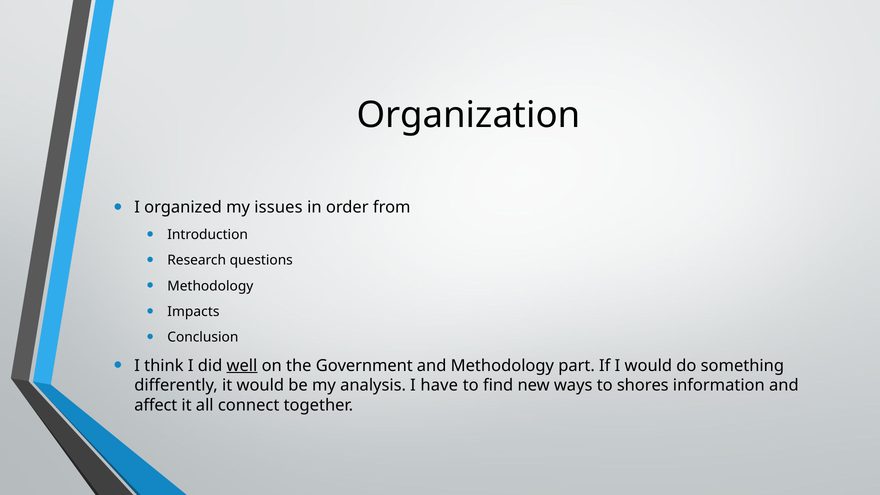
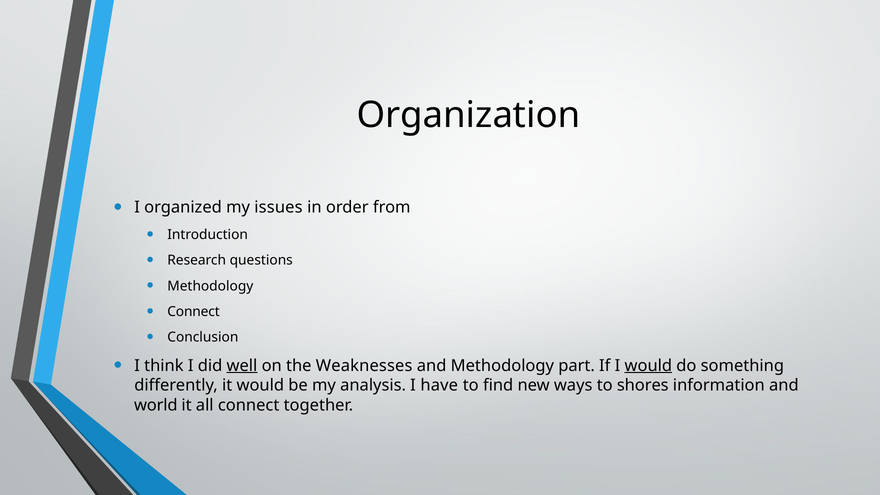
Impacts at (193, 312): Impacts -> Connect
Government: Government -> Weaknesses
would at (648, 366) underline: none -> present
affect: affect -> world
